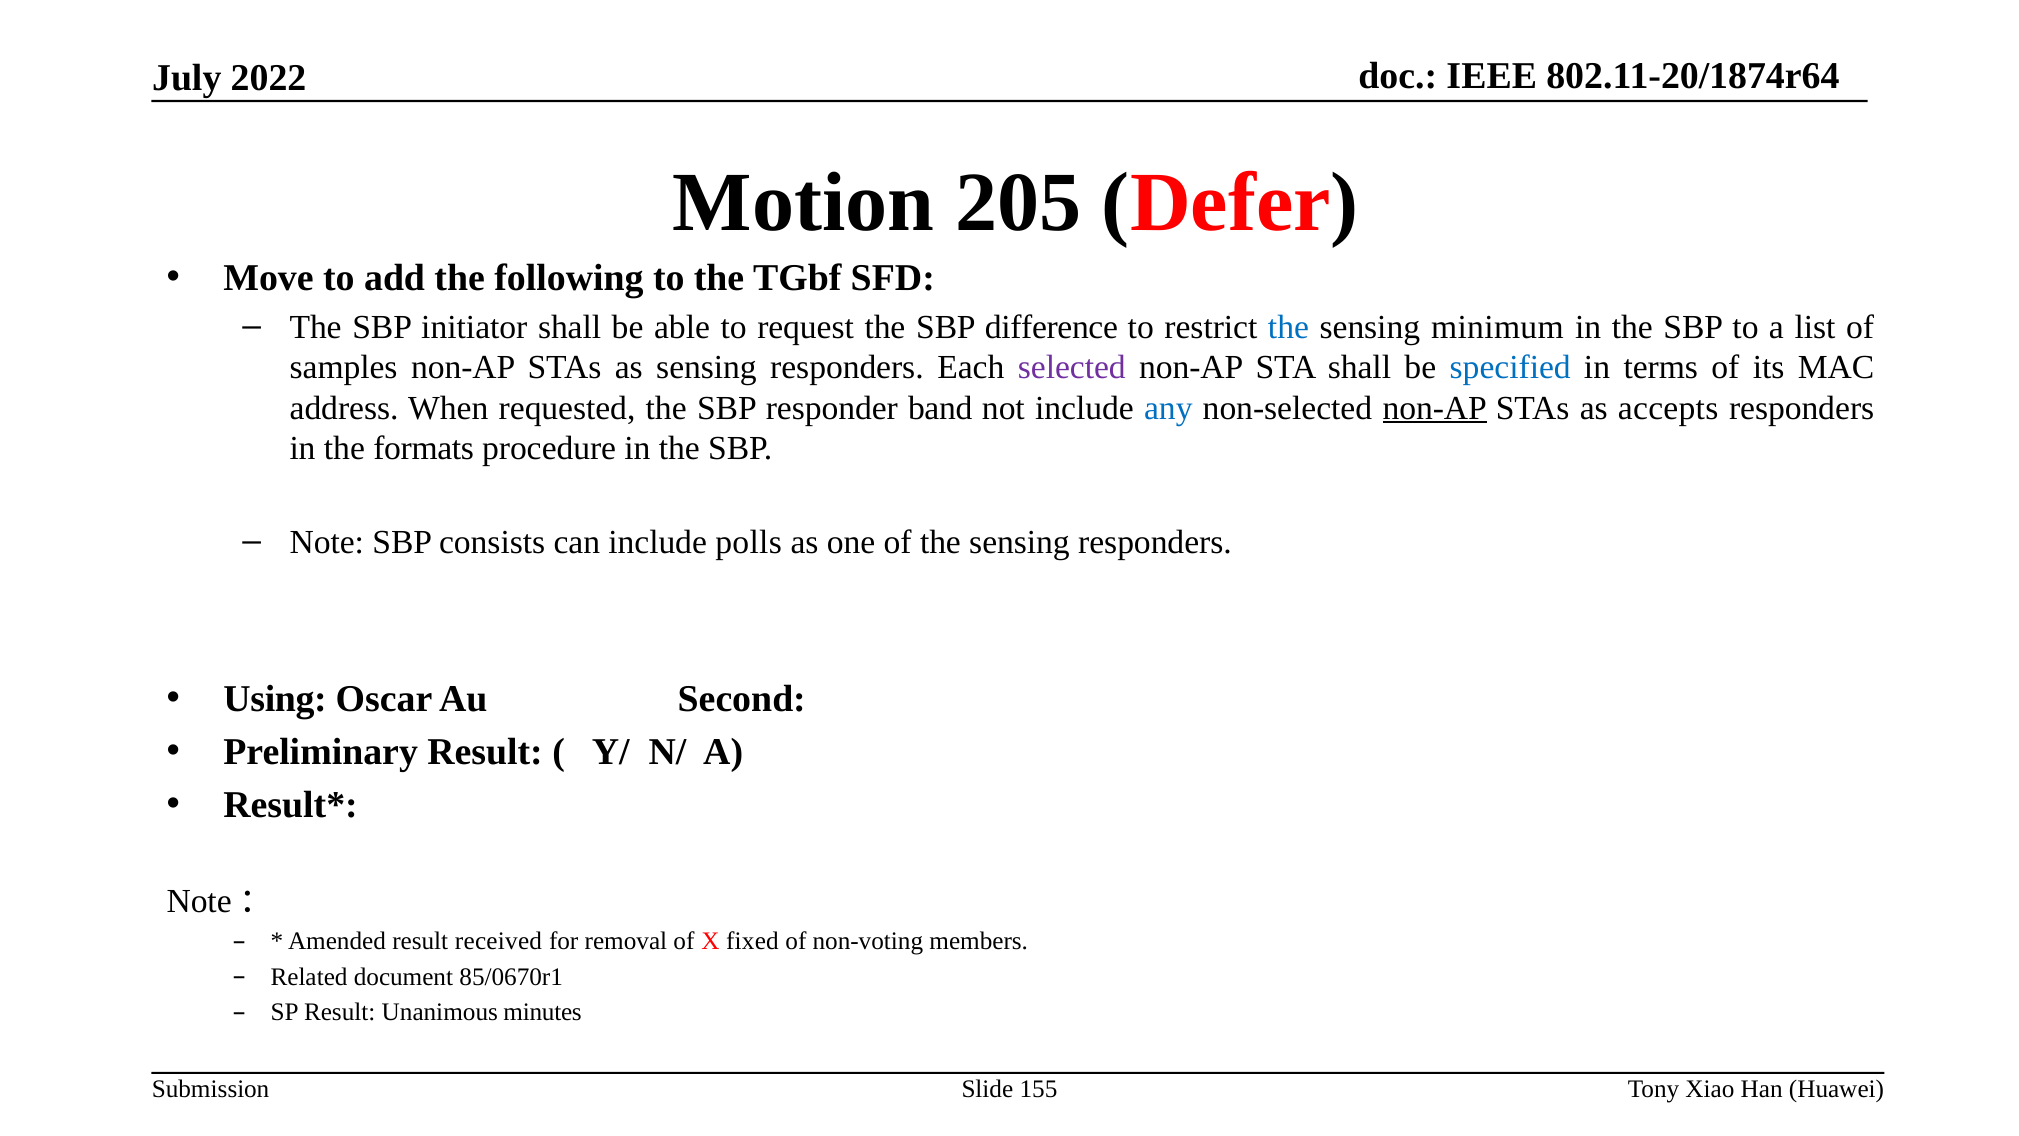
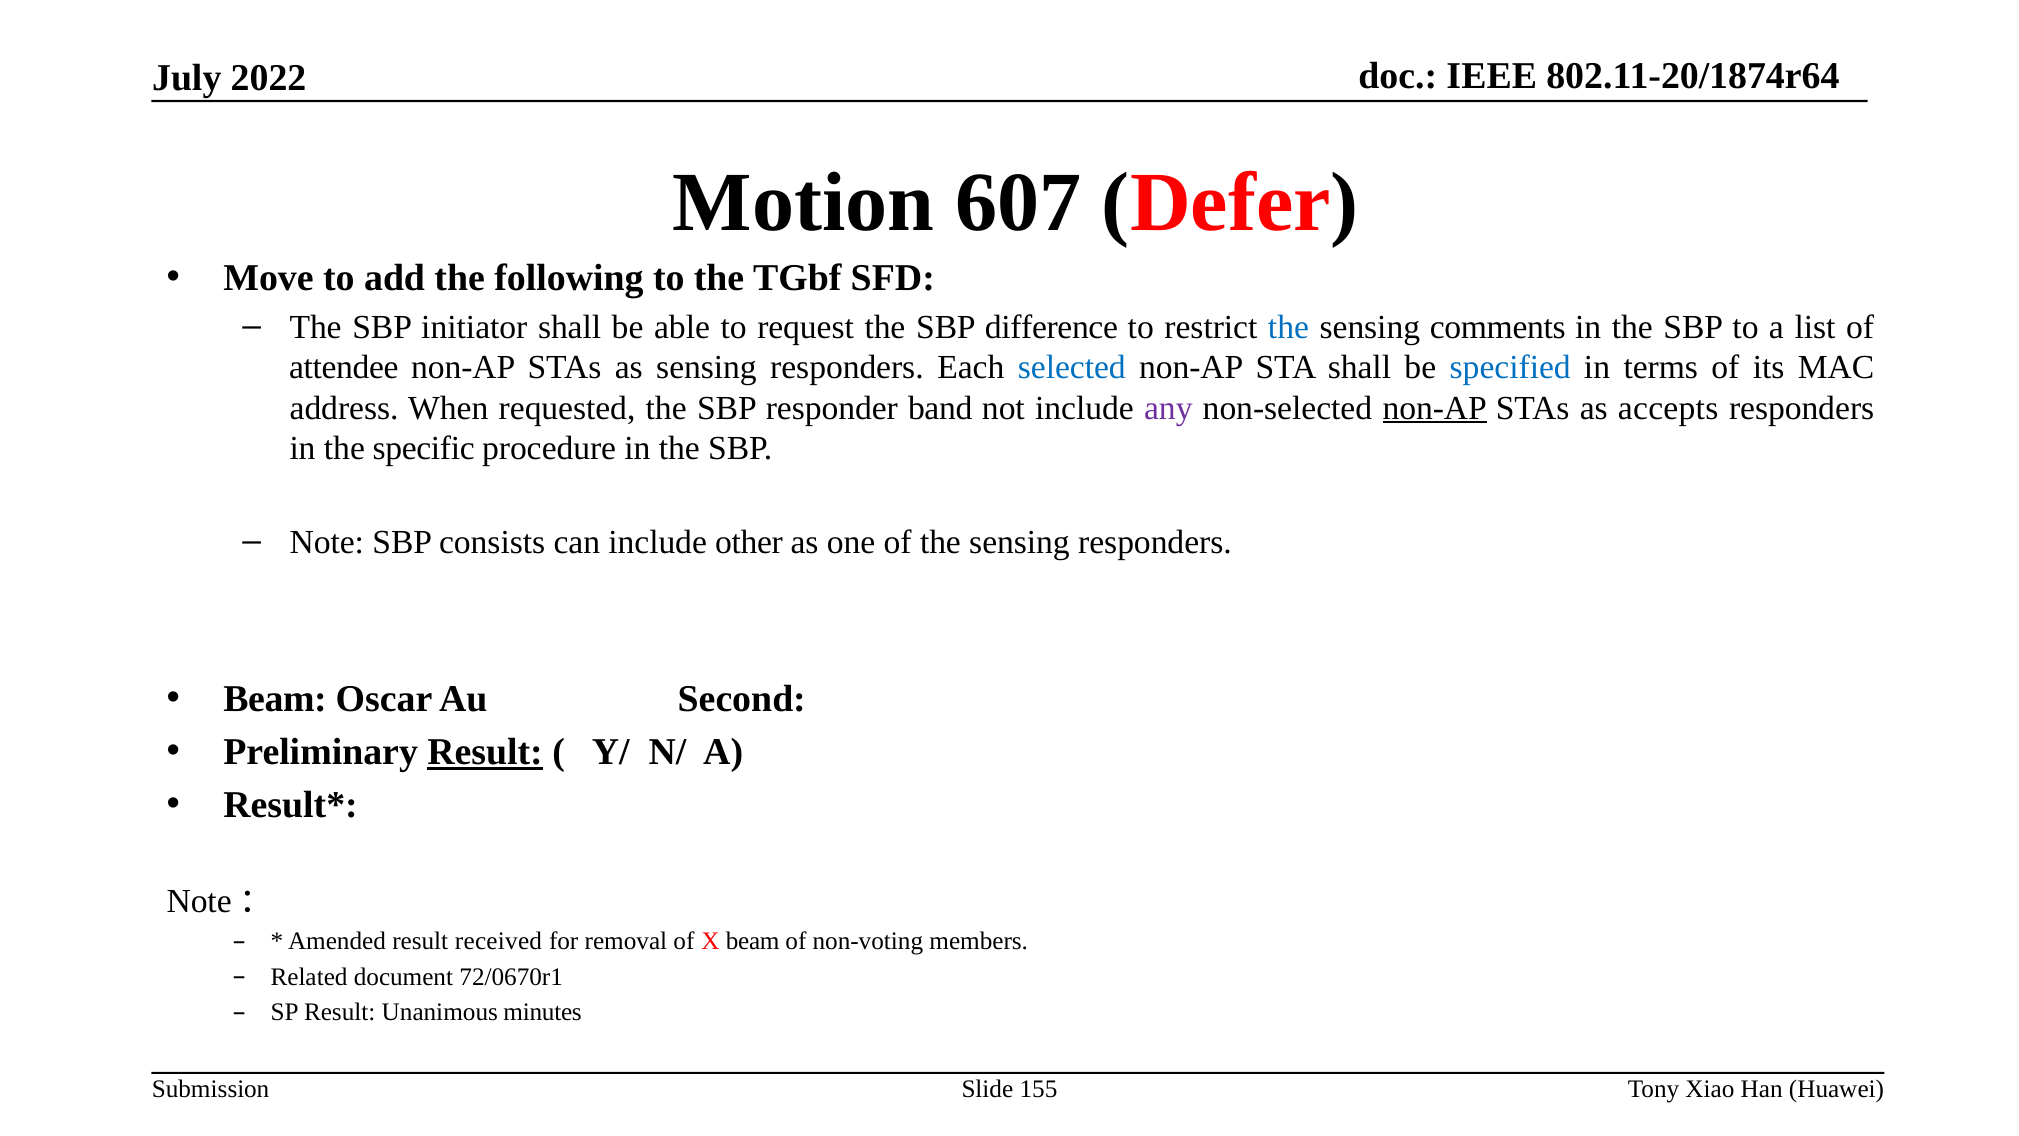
205: 205 -> 607
minimum: minimum -> comments
samples: samples -> attendee
selected colour: purple -> blue
any colour: blue -> purple
formats: formats -> specific
polls: polls -> other
Using at (275, 699): Using -> Beam
Result at (485, 752) underline: none -> present
X fixed: fixed -> beam
85/0670r1: 85/0670r1 -> 72/0670r1
